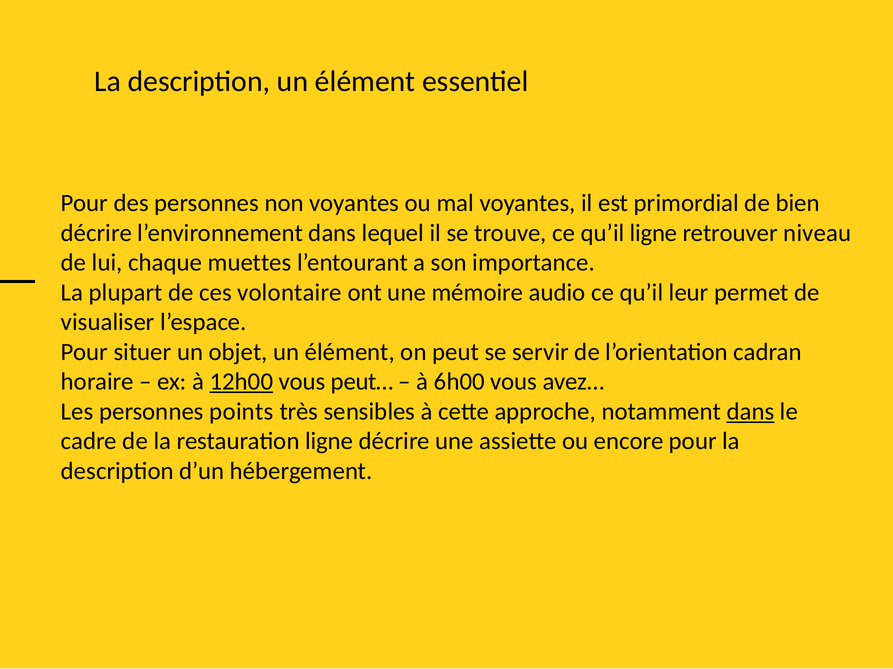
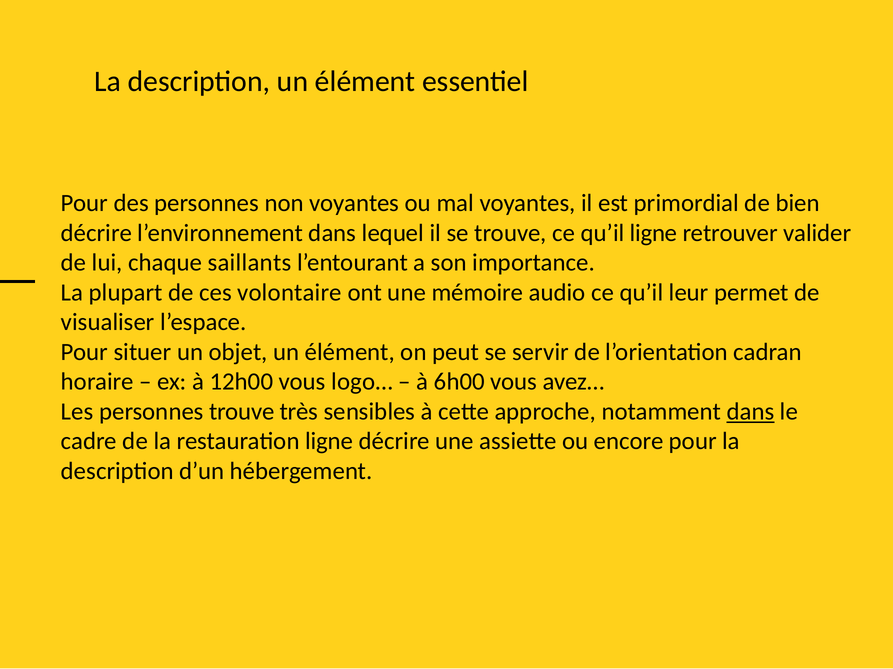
niveau: niveau -> valider
muettes: muettes -> saillants
12h00 underline: present -> none
peut…: peut… -> logo…
personnes points: points -> trouve
